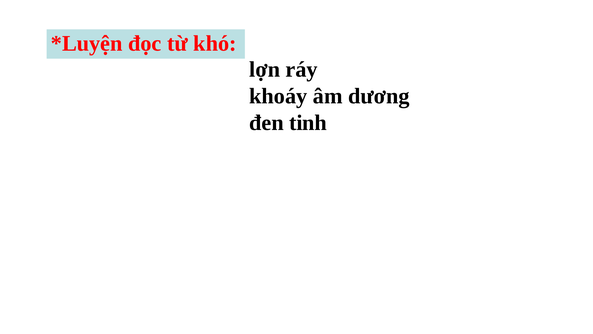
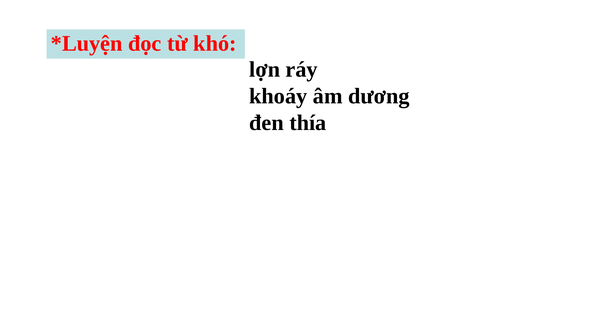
tinh: tinh -> thía
